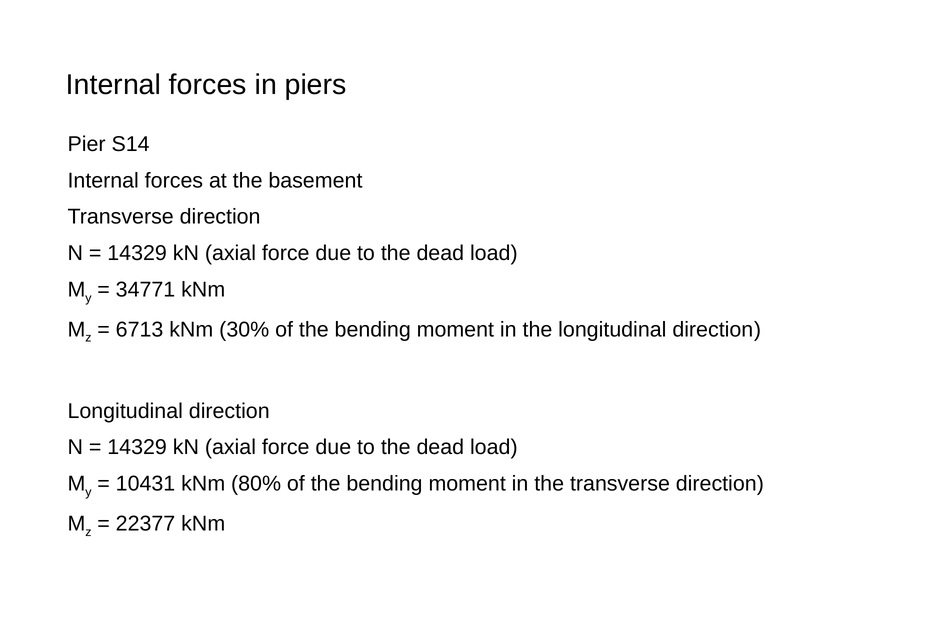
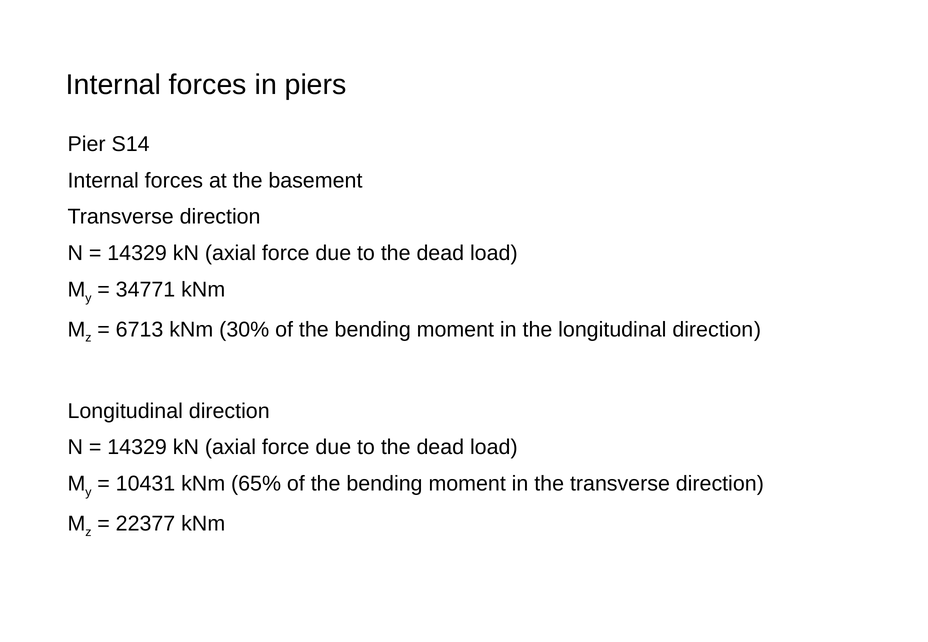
80%: 80% -> 65%
